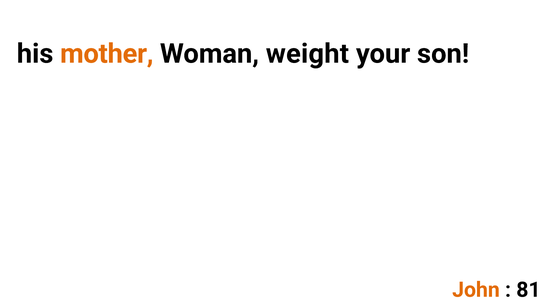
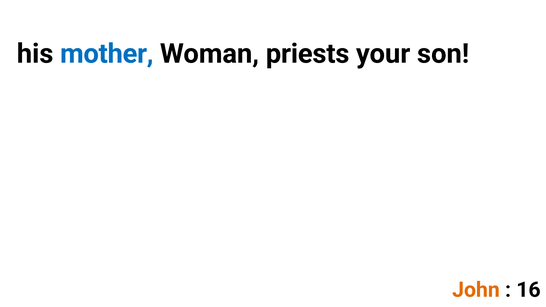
mother colour: orange -> blue
weight: weight -> priests
81: 81 -> 16
